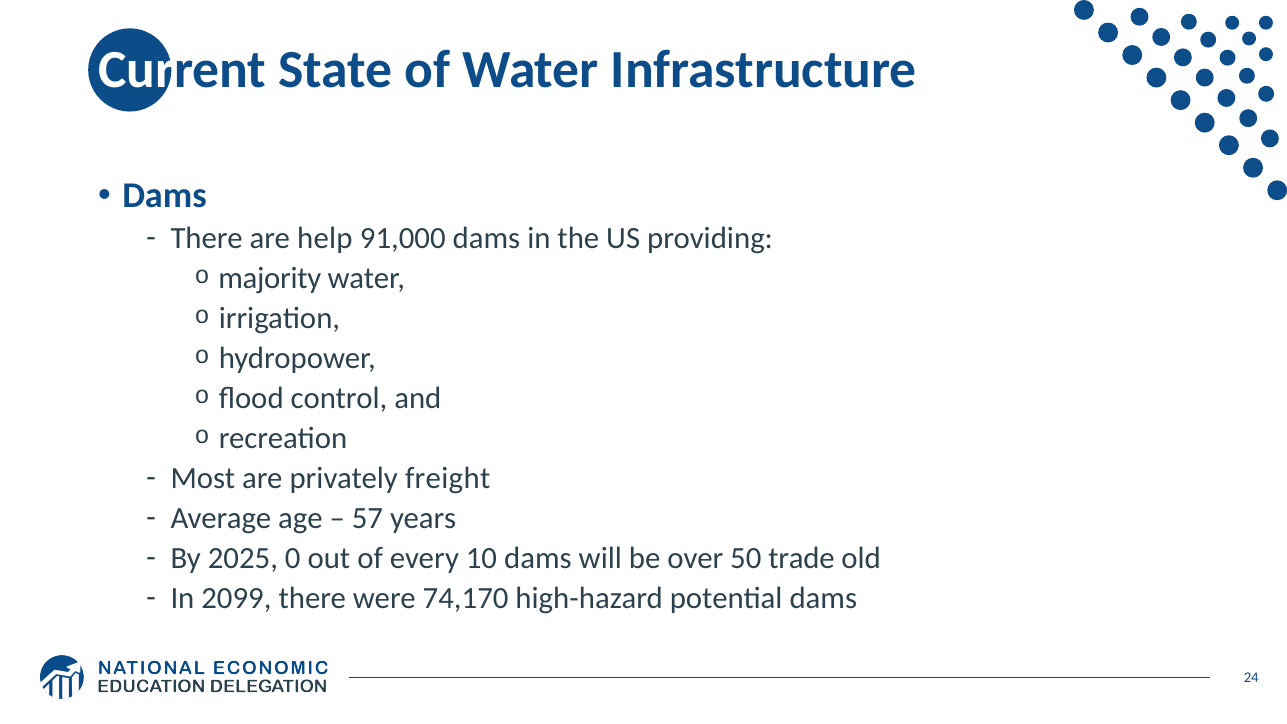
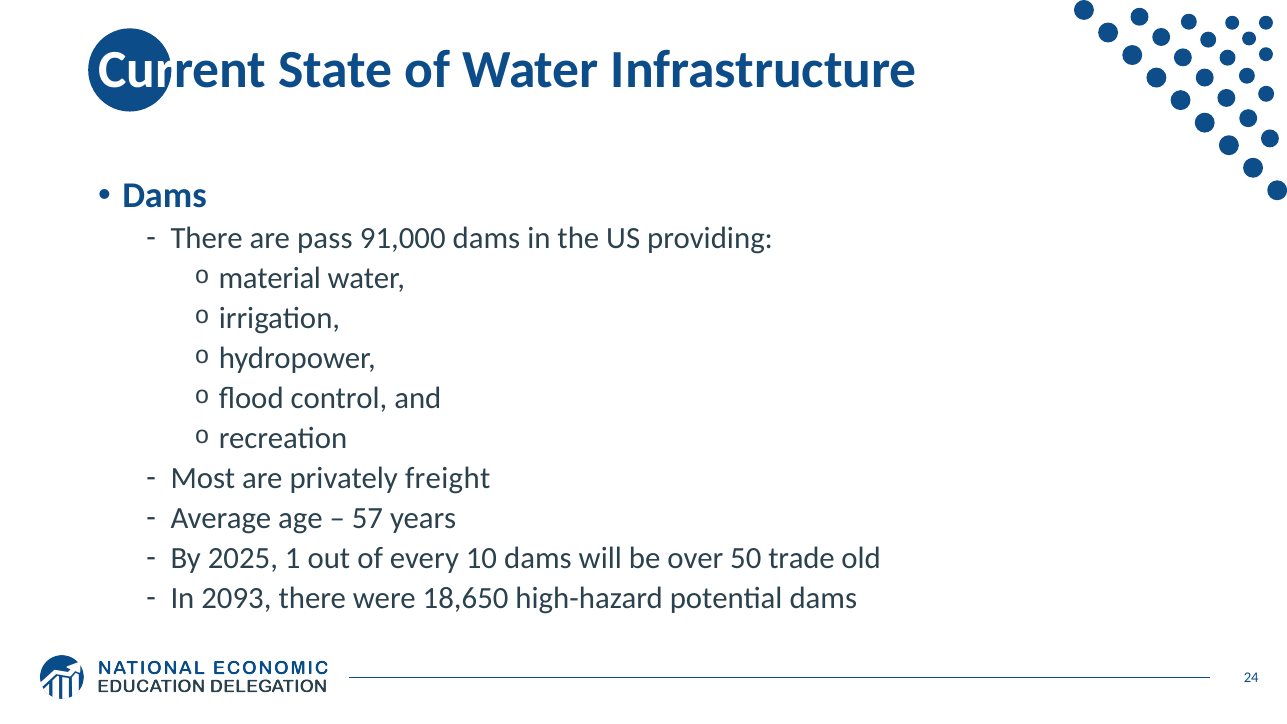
help: help -> pass
majority: majority -> material
0: 0 -> 1
2099: 2099 -> 2093
74,170: 74,170 -> 18,650
